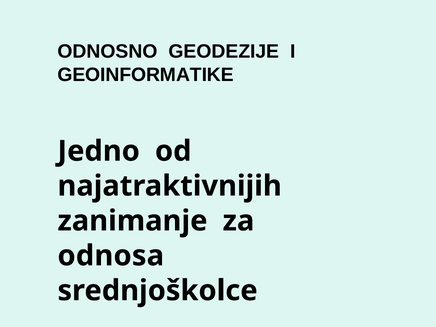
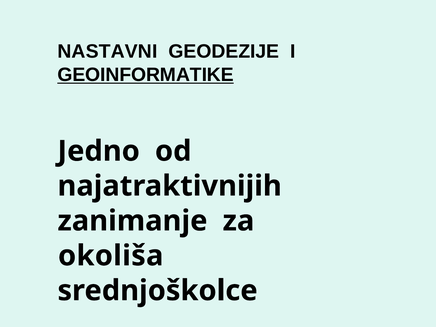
ODNOSNO: ODNOSNO -> NASTAVNI
GEOINFORMATIKE underline: none -> present
odnosa: odnosa -> okoliša
